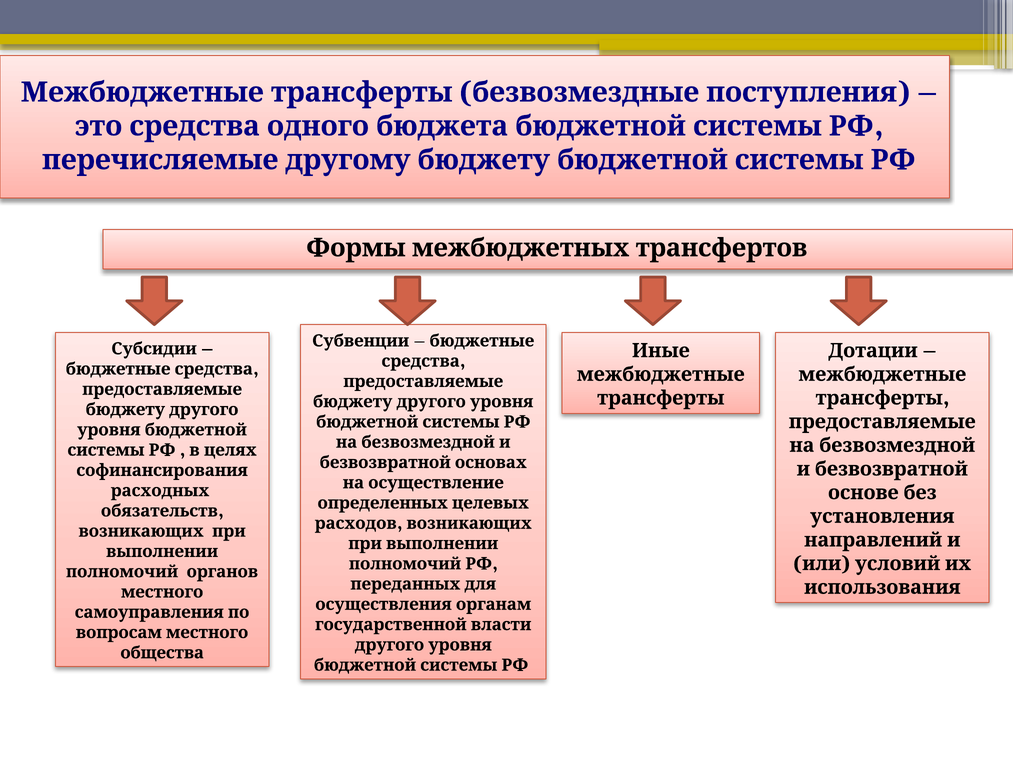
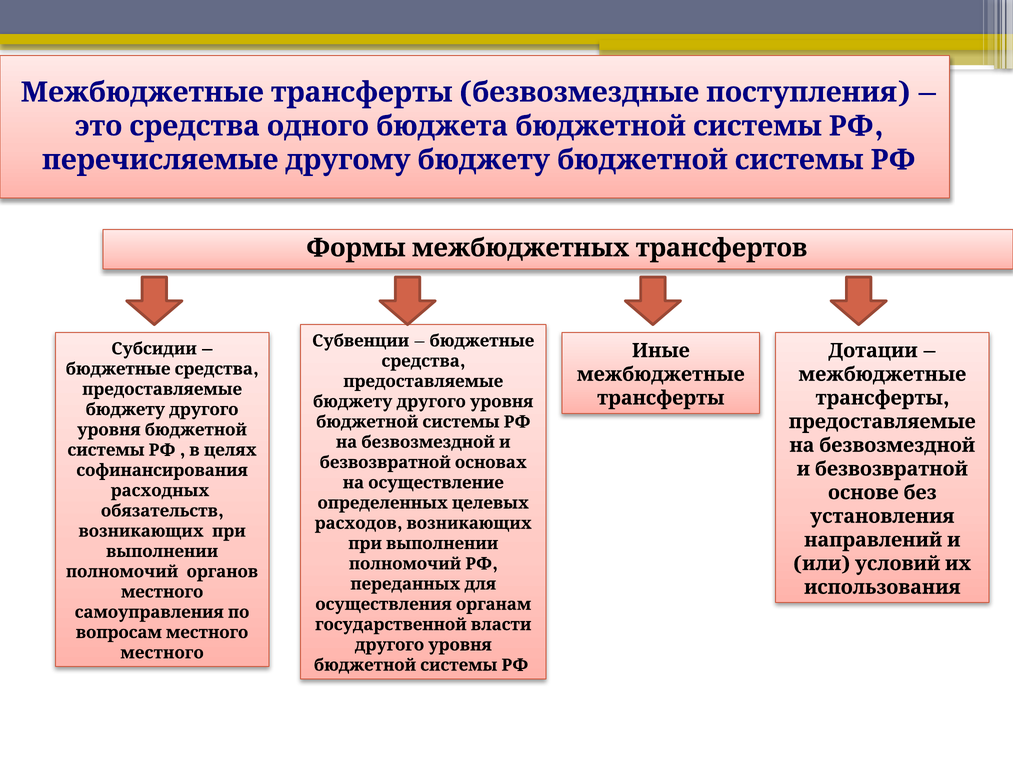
общества at (162, 653): общества -> местного
